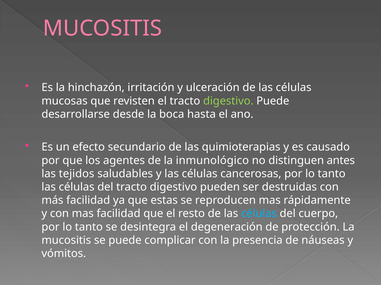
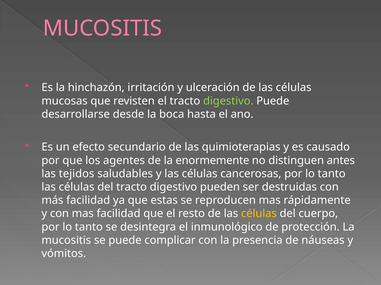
inmunológico: inmunológico -> enormemente
células at (259, 214) colour: light blue -> yellow
degeneración: degeneración -> inmunológico
